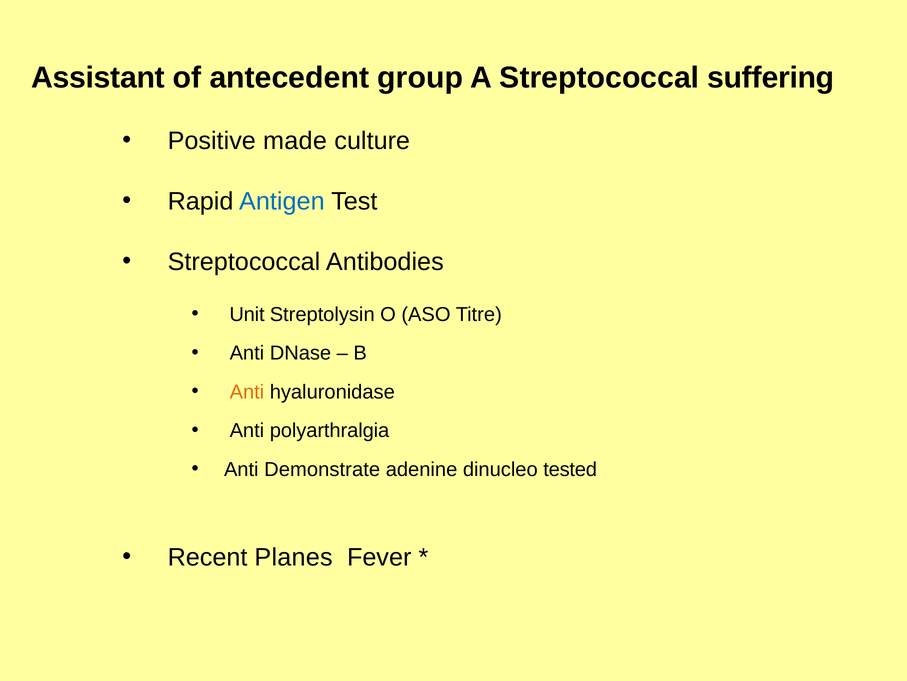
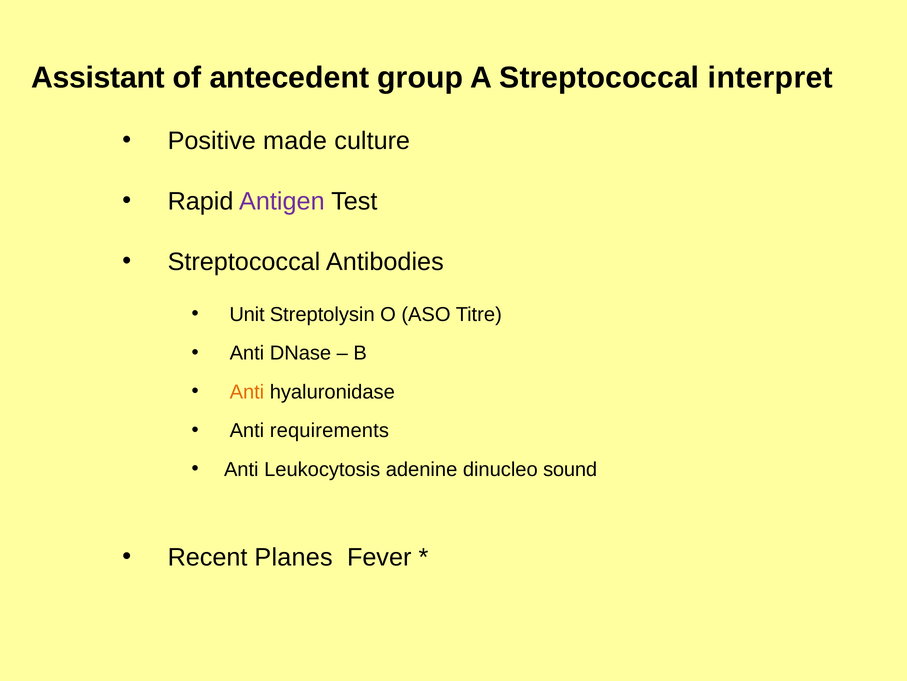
suffering: suffering -> interpret
Antigen colour: blue -> purple
polyarthralgia: polyarthralgia -> requirements
Demonstrate: Demonstrate -> Leukocytosis
tested: tested -> sound
